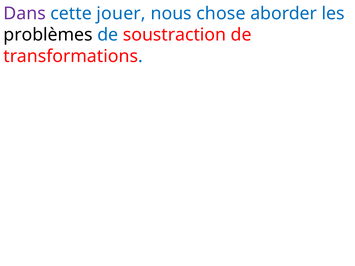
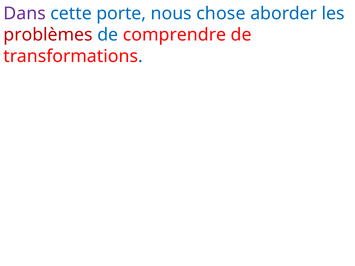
jouer: jouer -> porte
problèmes colour: black -> red
soustraction: soustraction -> comprendre
